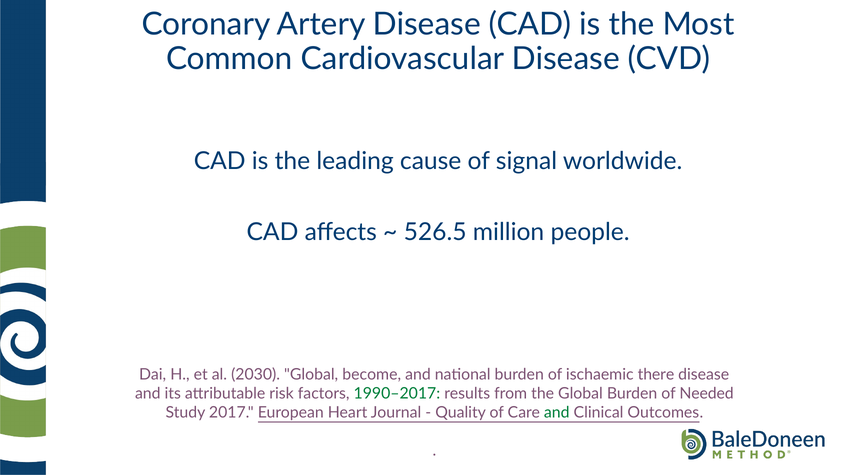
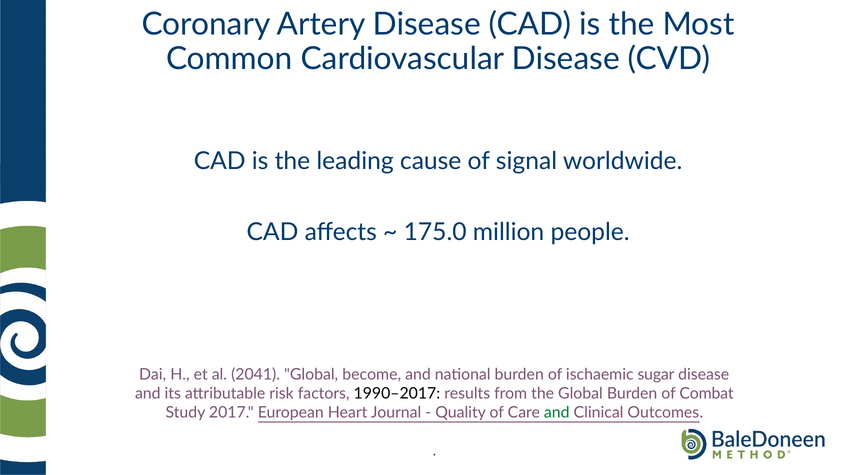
526.5: 526.5 -> 175.0
2030: 2030 -> 2041
there: there -> sugar
1990–2017 colour: green -> black
Needed: Needed -> Combat
